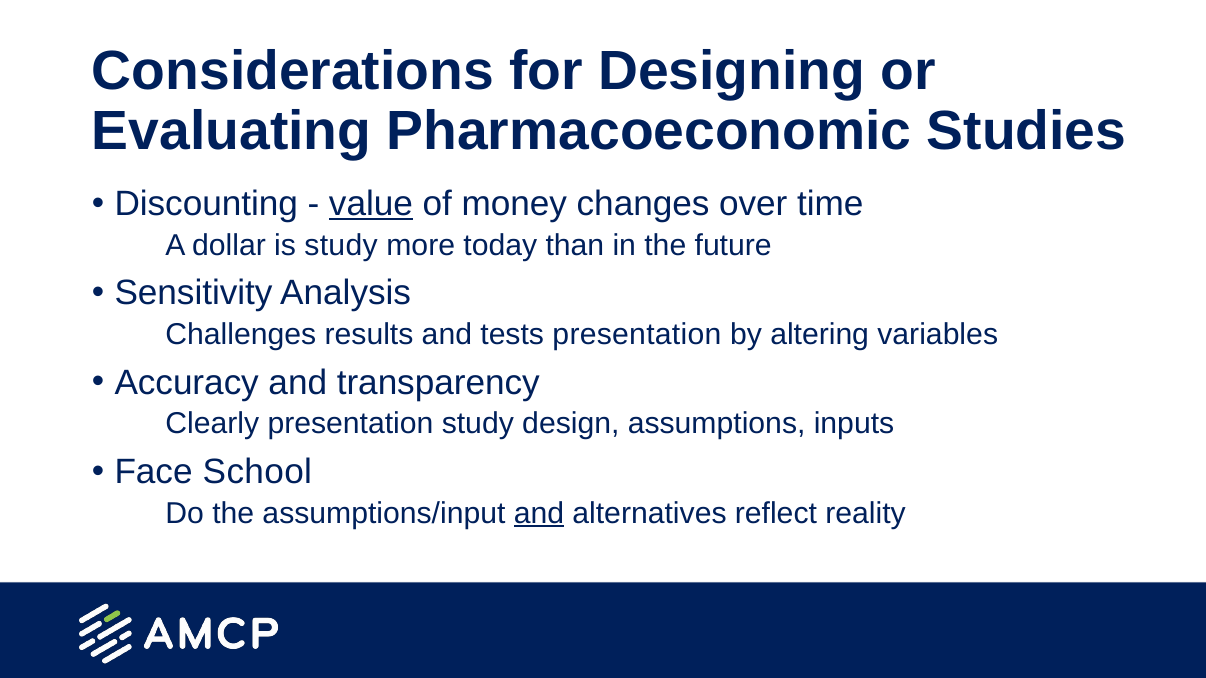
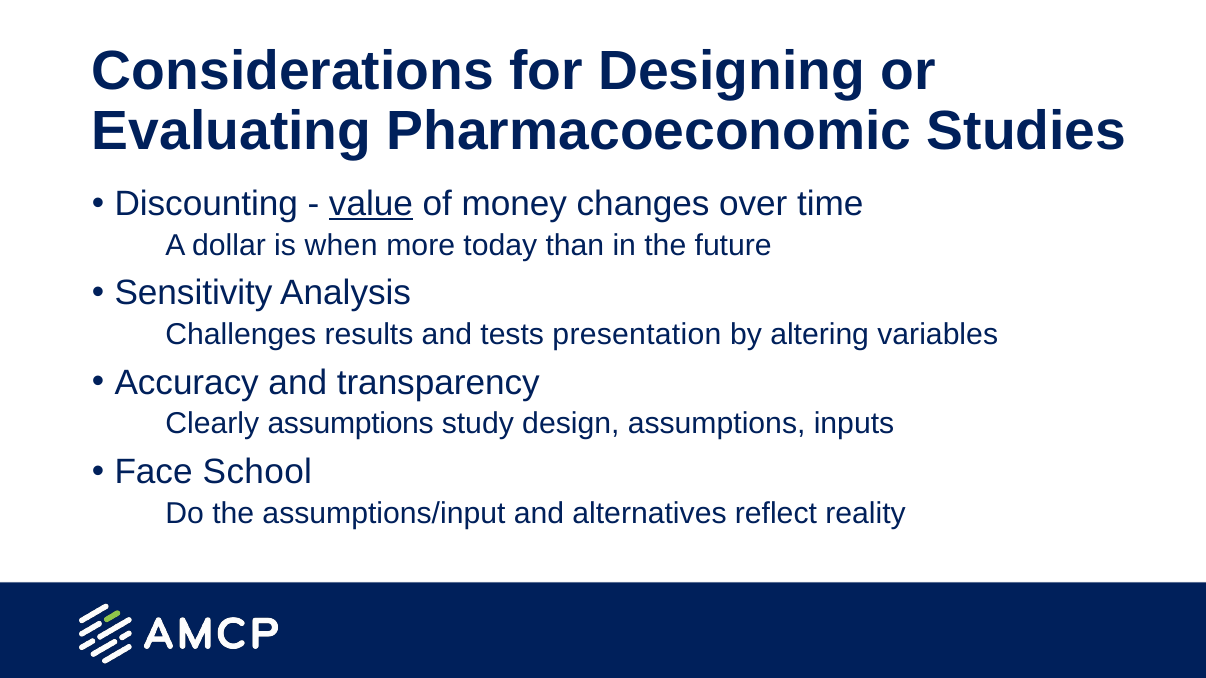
is study: study -> when
Clearly presentation: presentation -> assumptions
and at (539, 514) underline: present -> none
